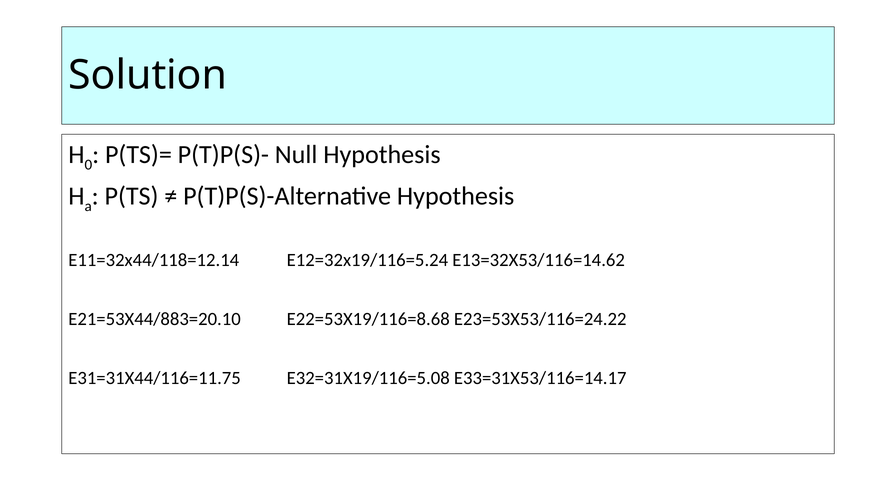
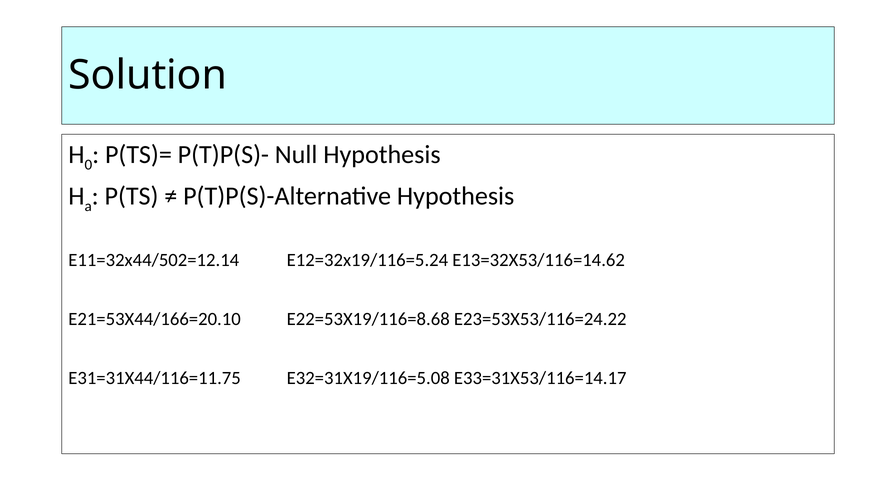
E11=32x44/118=12.14: E11=32x44/118=12.14 -> E11=32x44/502=12.14
E21=53X44/883=20.10: E21=53X44/883=20.10 -> E21=53X44/166=20.10
